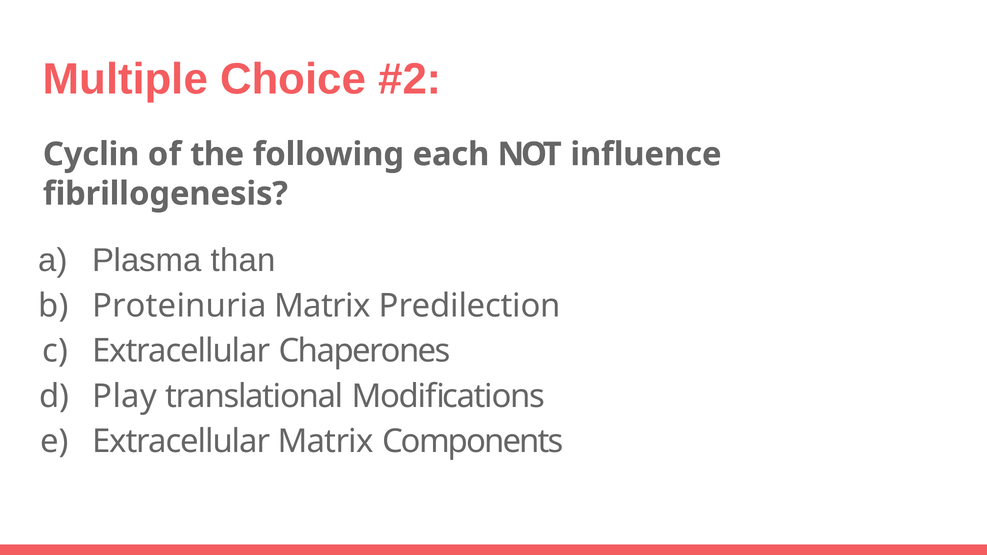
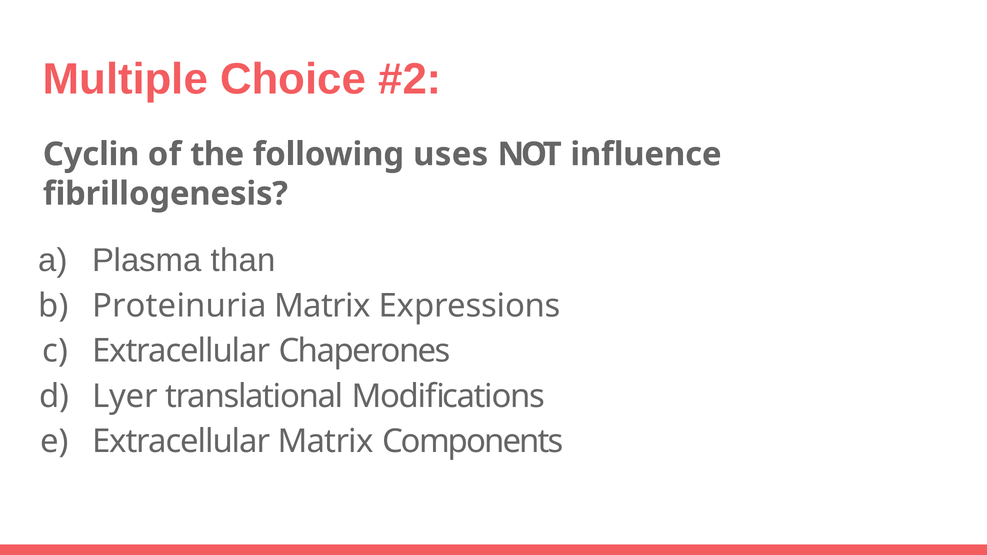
each: each -> uses
Predilection: Predilection -> Expressions
Play: Play -> Lyer
